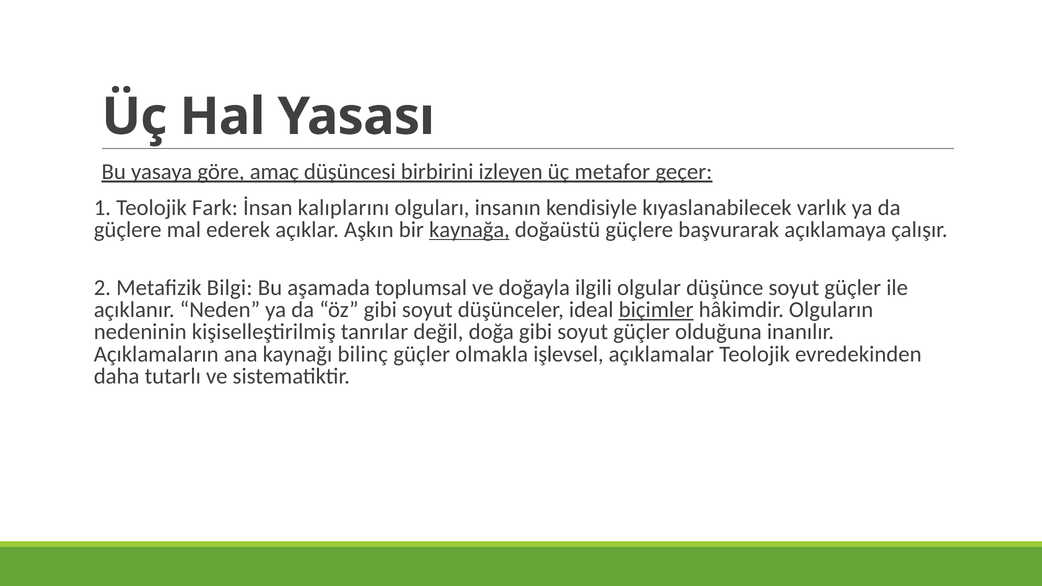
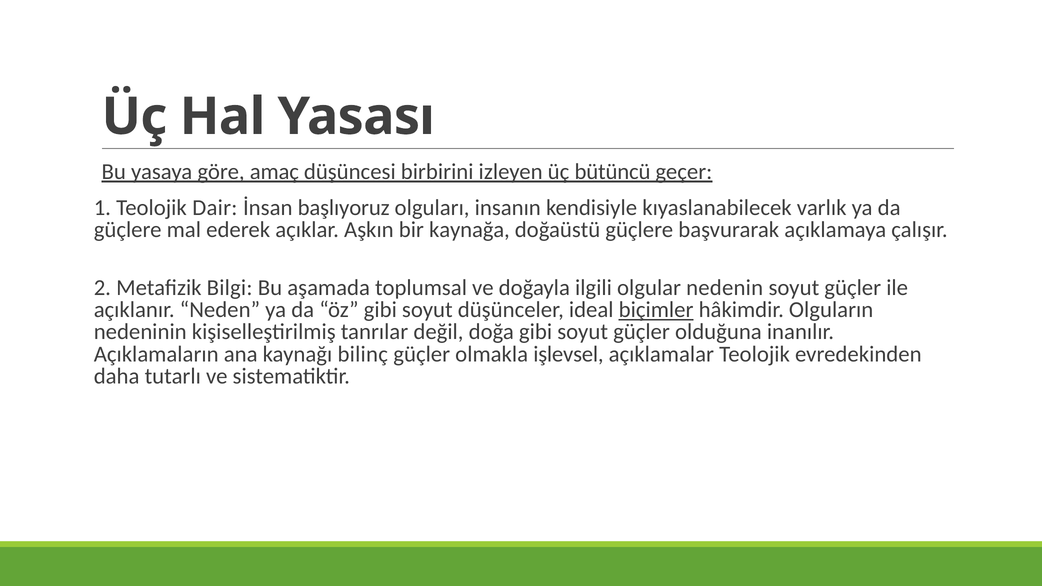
metafor: metafor -> bütüncü
Fark: Fark -> Dair
kalıplarını: kalıplarını -> başlıyoruz
kaynağa underline: present -> none
düşünce: düşünce -> nedenin
